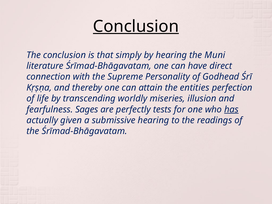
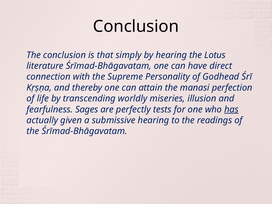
Conclusion at (136, 26) underline: present -> none
Muni: Muni -> Lotus
entities: entities -> manasi
